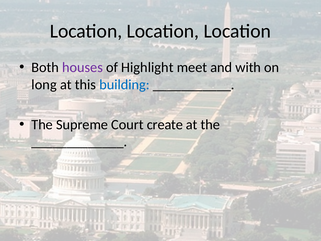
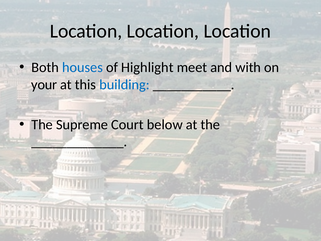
houses colour: purple -> blue
long: long -> your
create: create -> below
